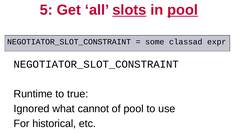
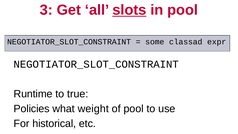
5: 5 -> 3
pool at (183, 10) underline: present -> none
Ignored: Ignored -> Policies
cannot: cannot -> weight
